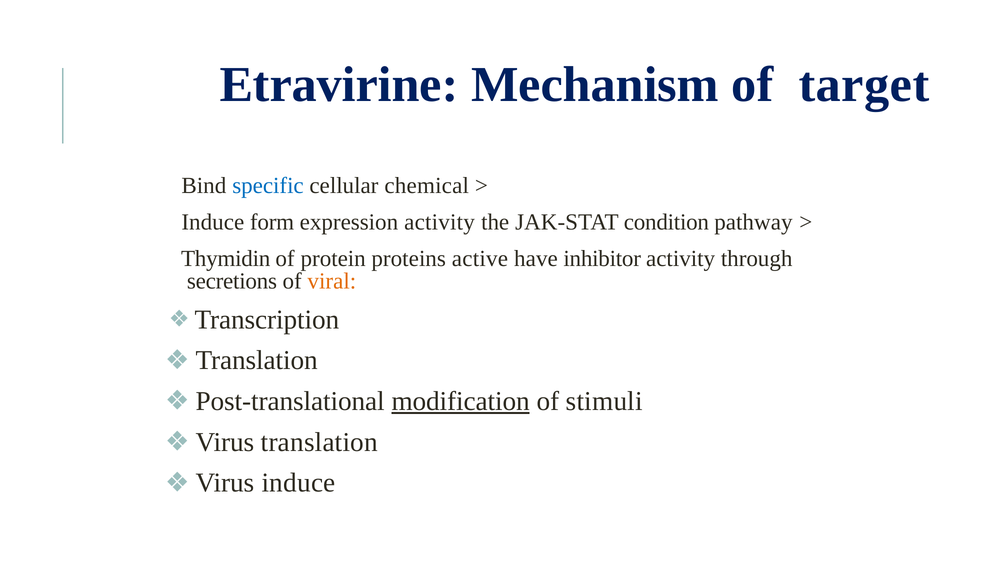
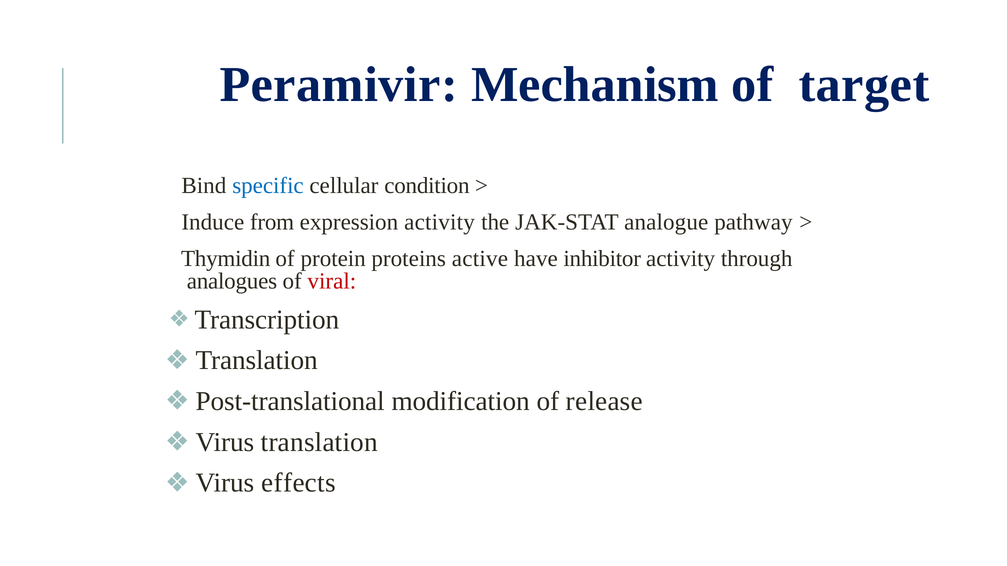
Etravirine: Etravirine -> Peramivir
chemical: chemical -> condition
form: form -> from
condition: condition -> analogue
secretions: secretions -> analogues
viral colour: orange -> red
modification underline: present -> none
stimuli: stimuli -> release
induce at (299, 483): induce -> effects
